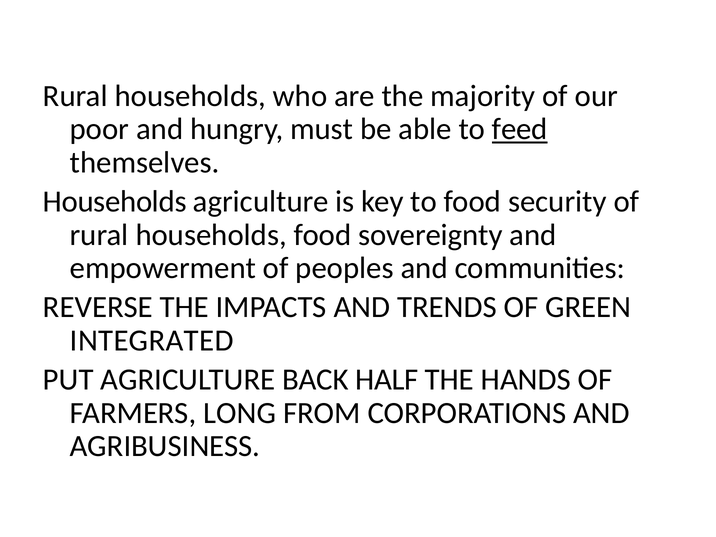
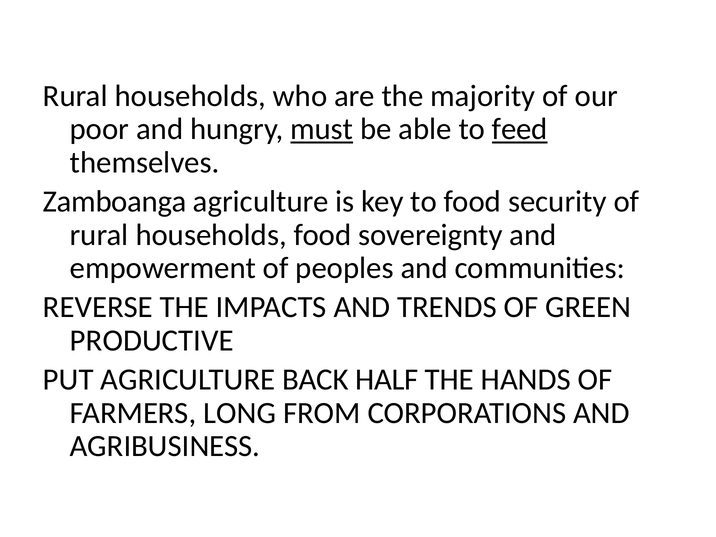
must underline: none -> present
Households at (115, 202): Households -> Zamboanga
INTEGRATED: INTEGRATED -> PRODUCTIVE
